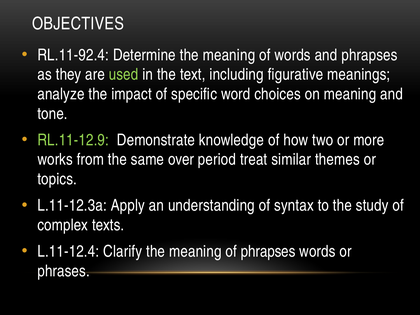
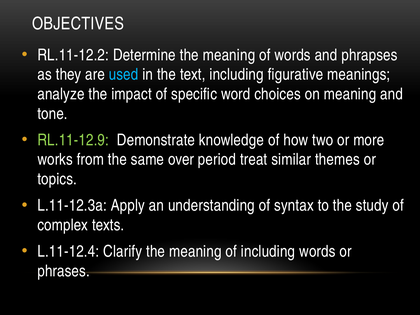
RL.11-92.4: RL.11-92.4 -> RL.11-12.2
used colour: light green -> light blue
of phrapses: phrapses -> including
